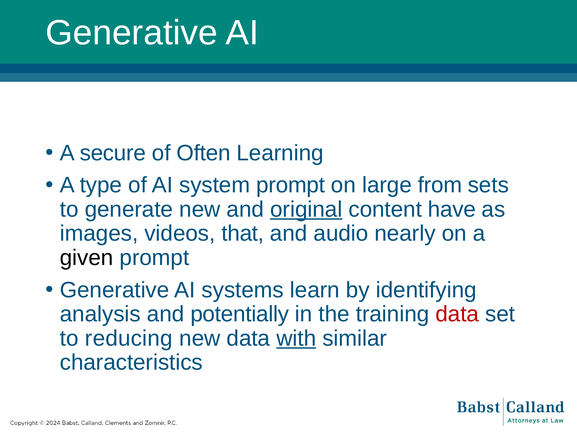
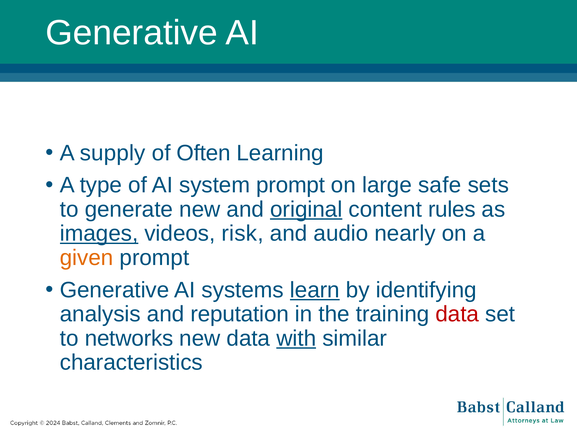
secure: secure -> supply
from: from -> safe
have: have -> rules
images underline: none -> present
that: that -> risk
given colour: black -> orange
learn underline: none -> present
potentially: potentially -> reputation
reducing: reducing -> networks
